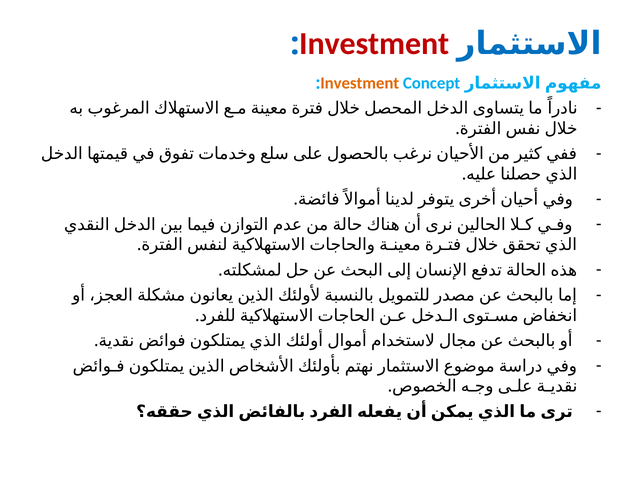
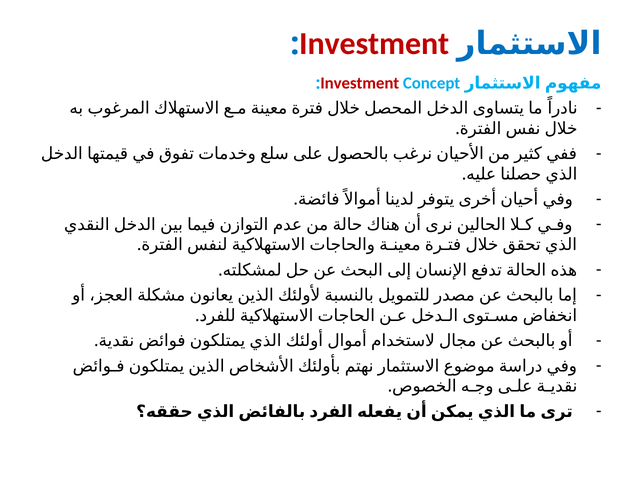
Investment at (360, 83) colour: orange -> red
